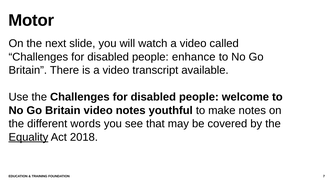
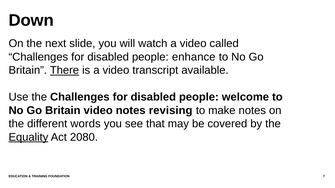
Motor: Motor -> Down
There underline: none -> present
youthful: youthful -> revising
2018: 2018 -> 2080
